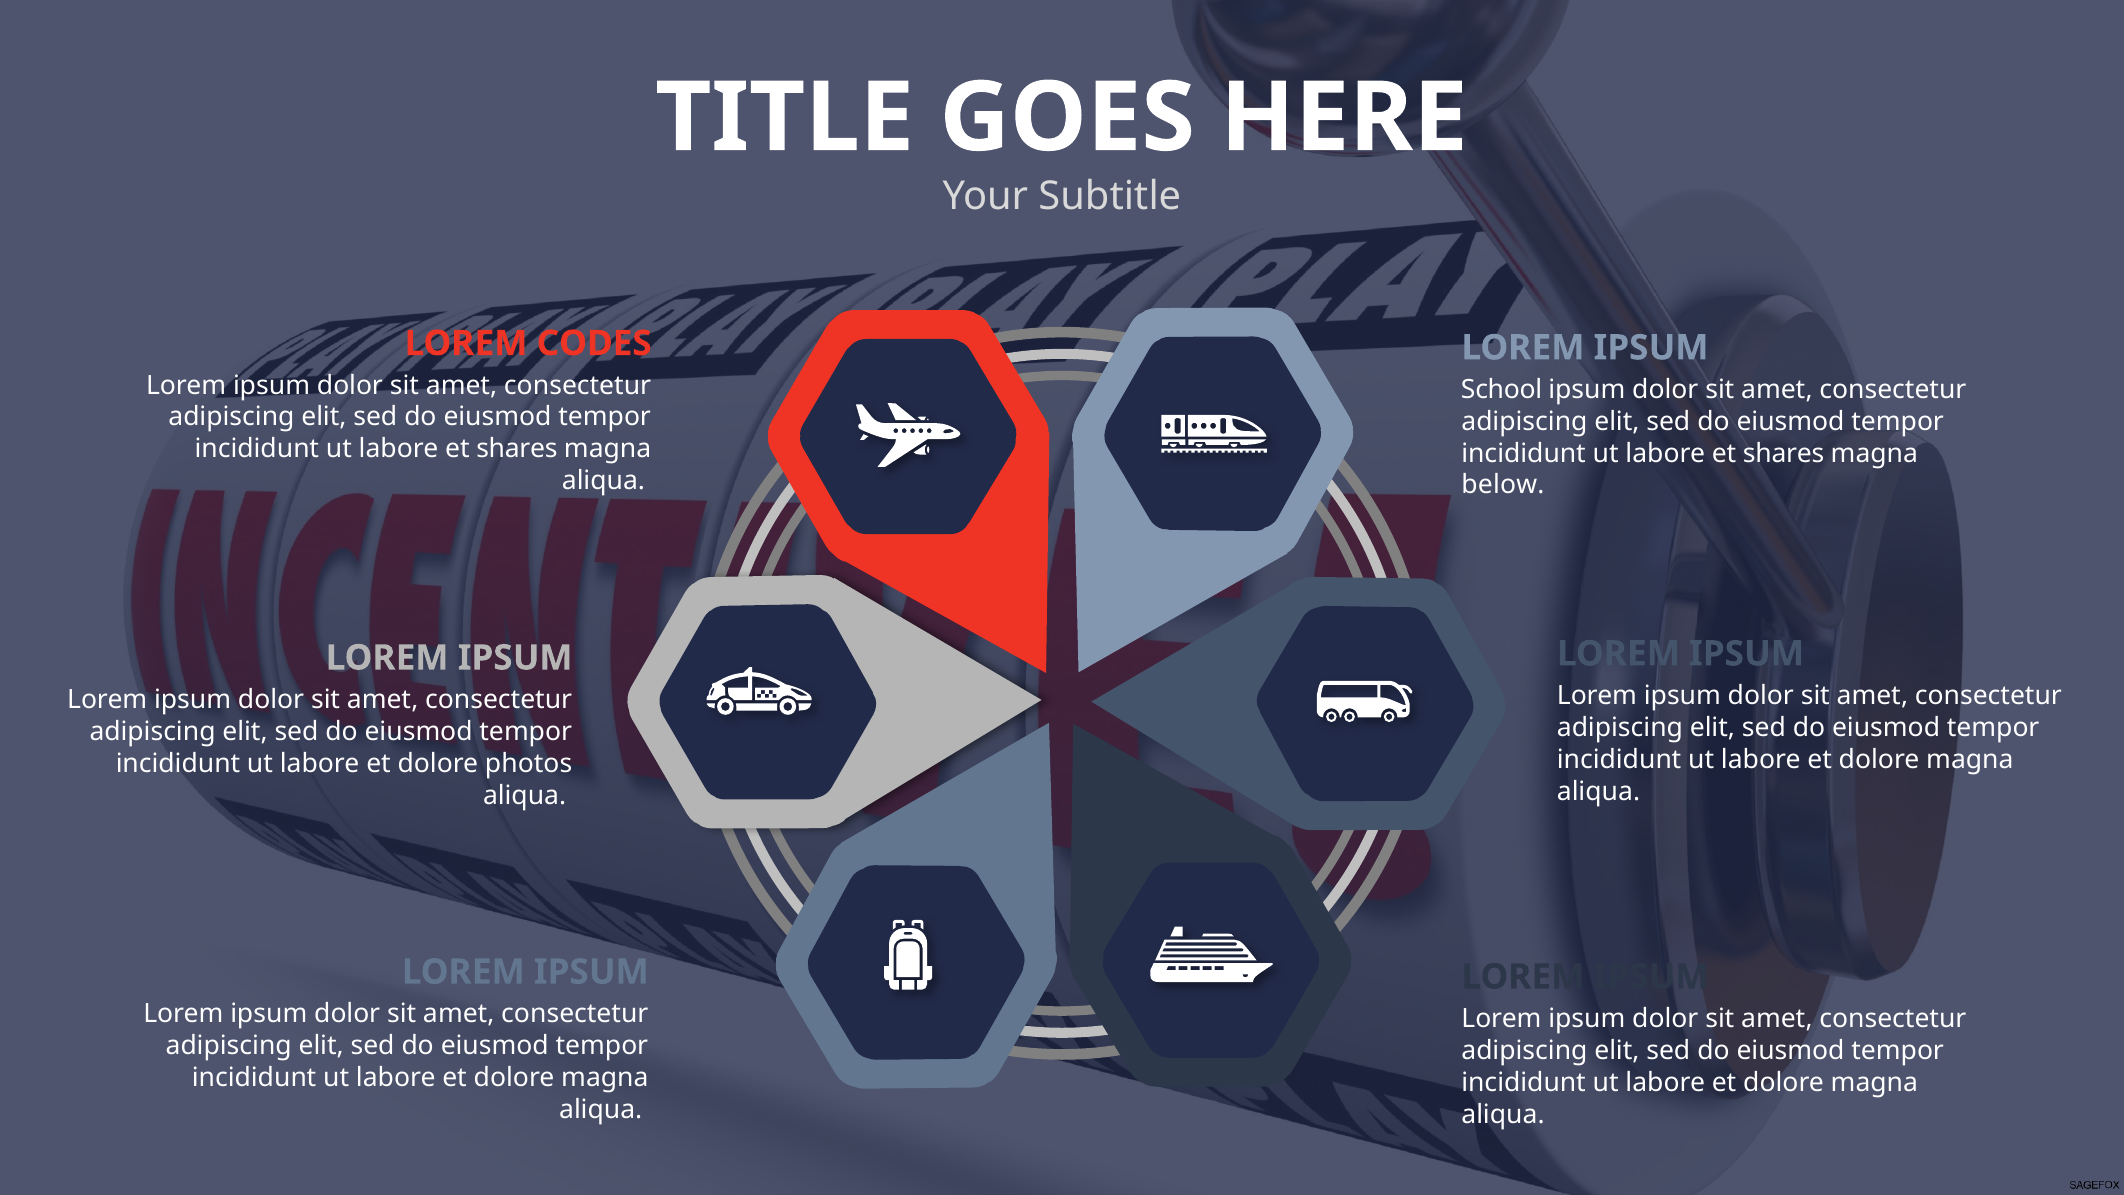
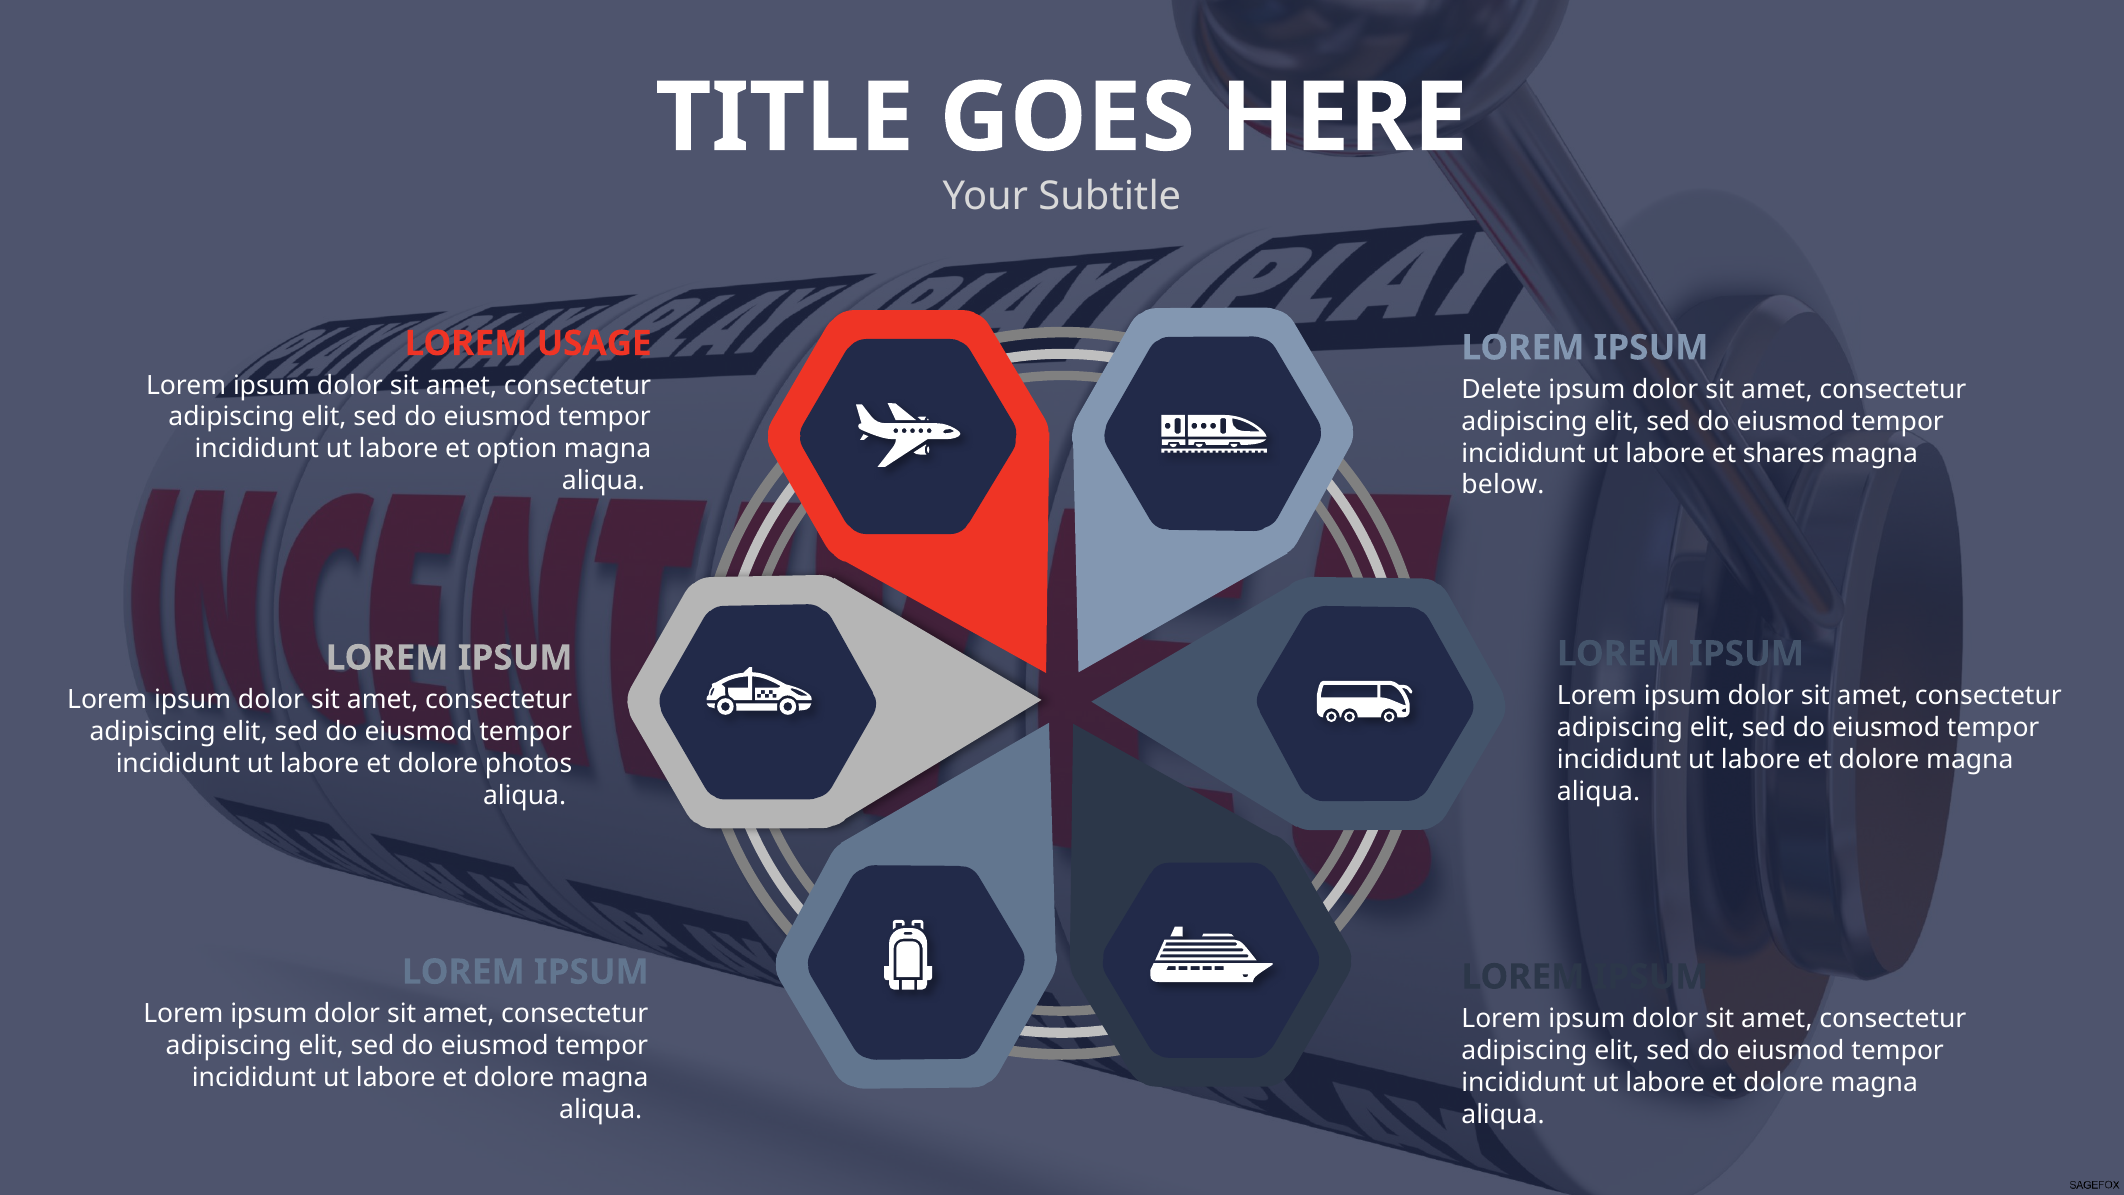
CODES: CODES -> USAGE
School: School -> Delete
shares at (517, 449): shares -> option
